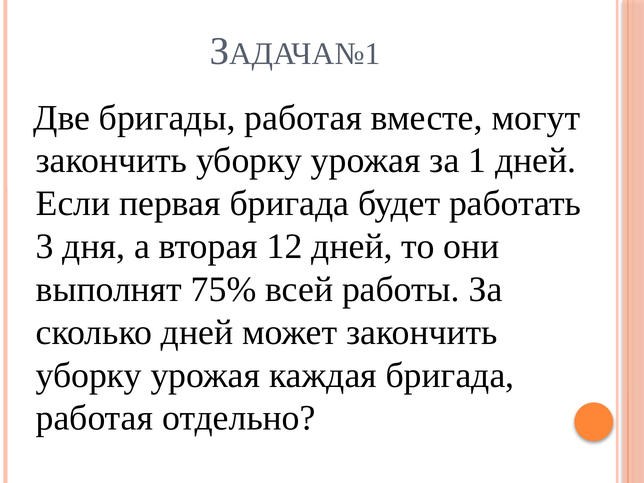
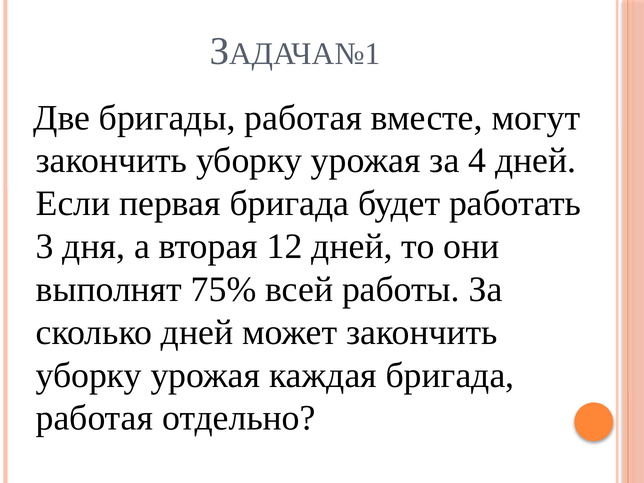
1: 1 -> 4
